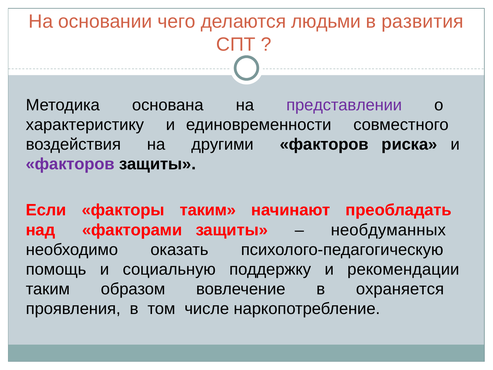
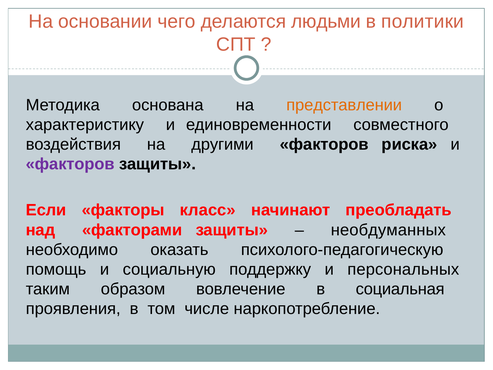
развития: развития -> политики
представлении colour: purple -> orange
факторы таким: таким -> класс
рекомендации: рекомендации -> персональных
охраняется: охраняется -> социальная
